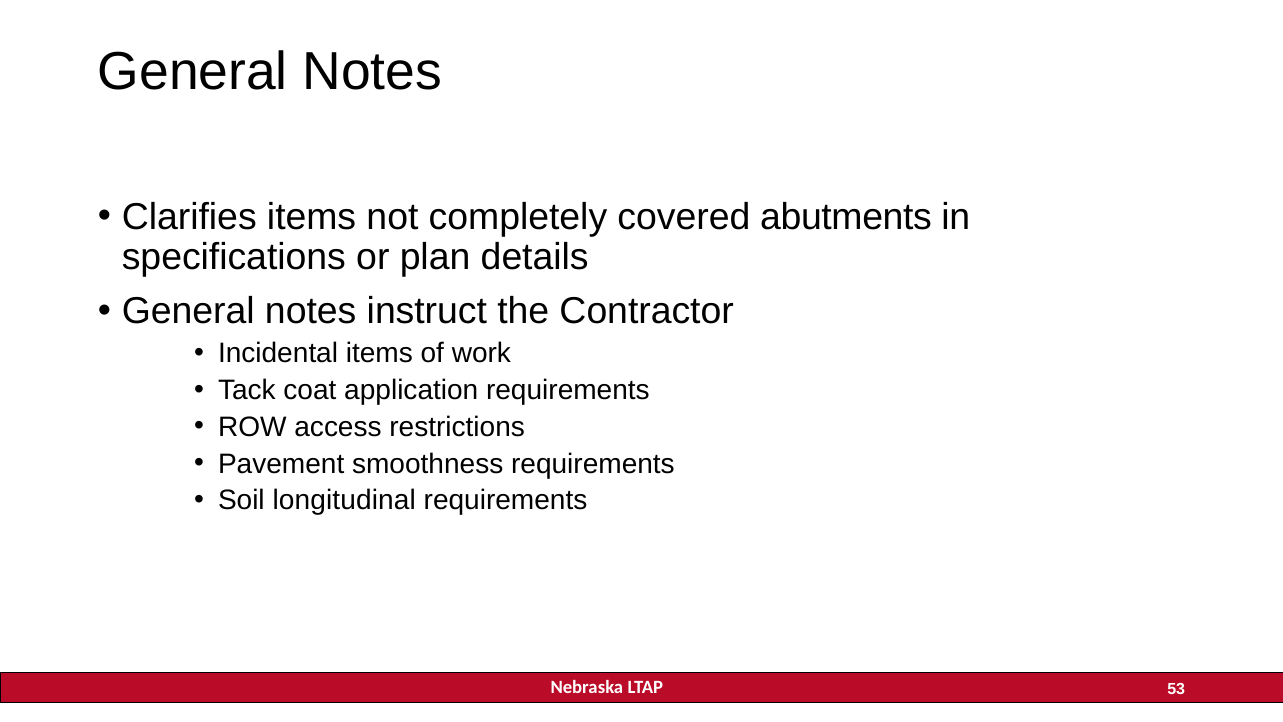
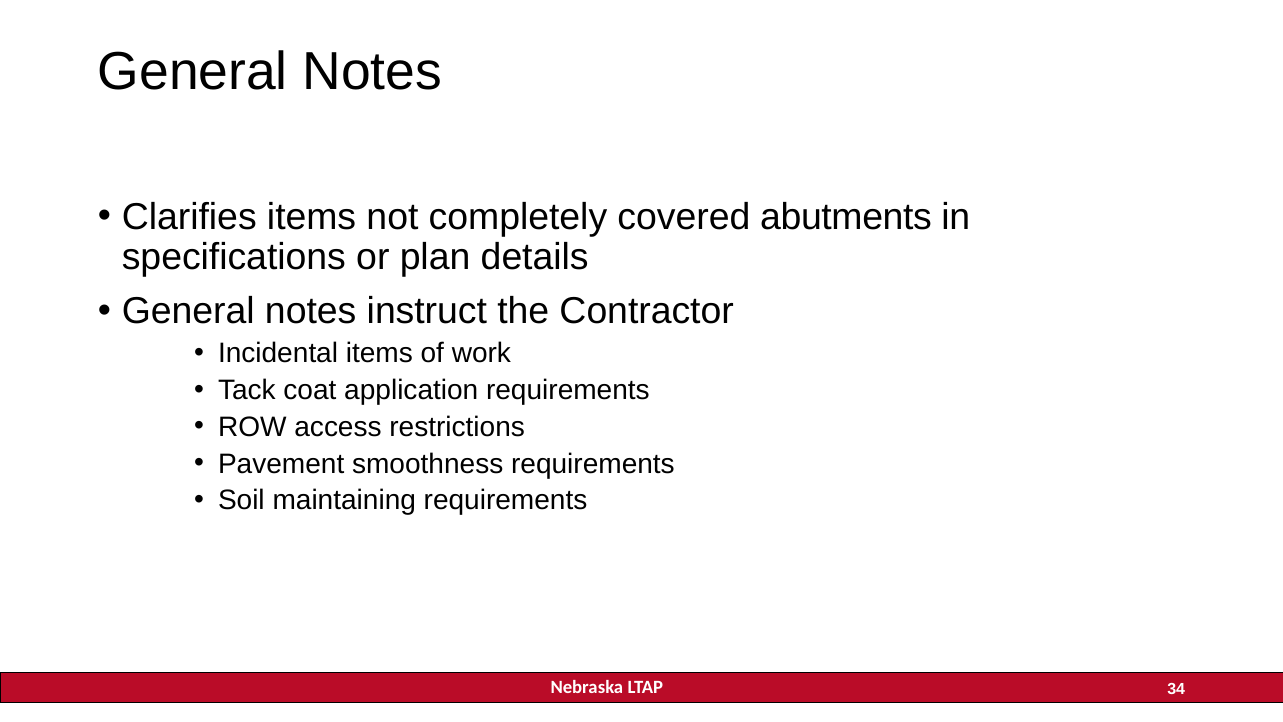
longitudinal: longitudinal -> maintaining
53: 53 -> 34
